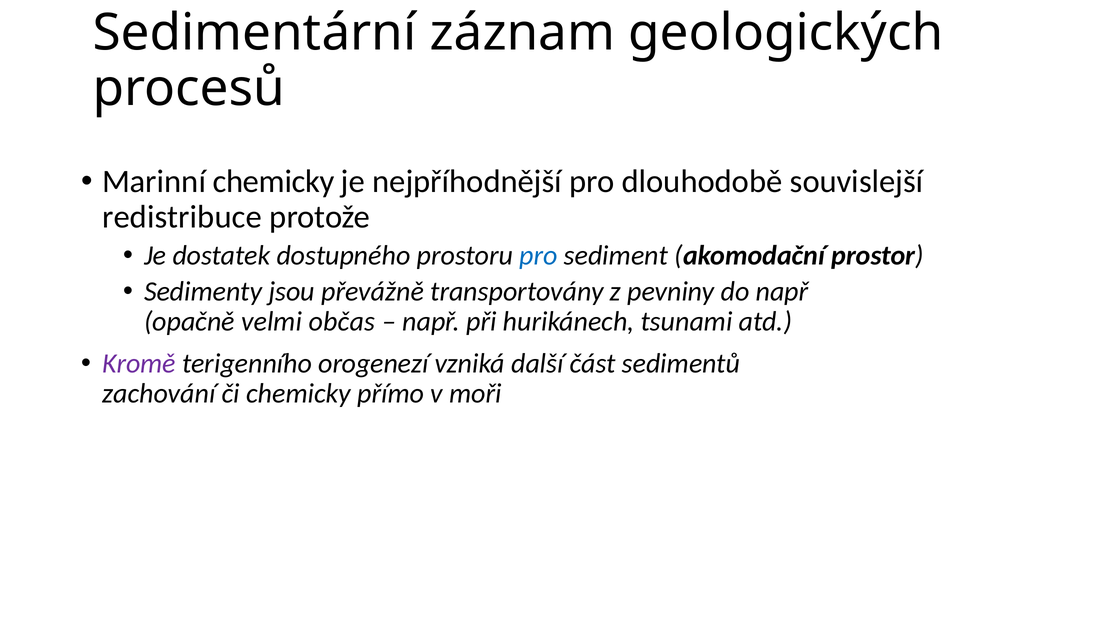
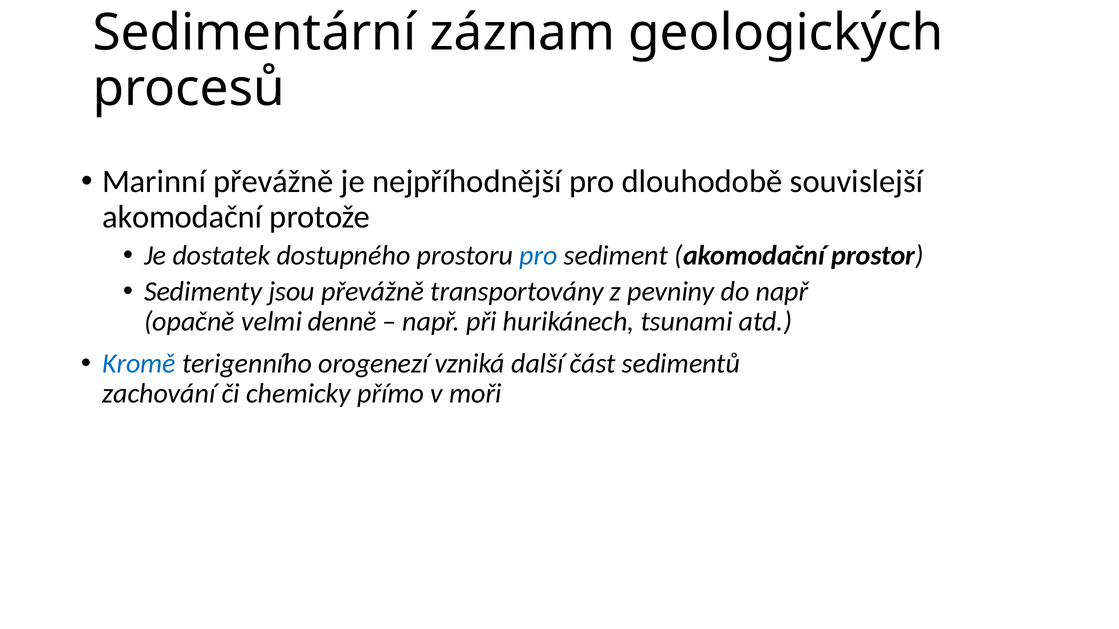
Marinní chemicky: chemicky -> převážně
redistribuce at (182, 217): redistribuce -> akomodační
občas: občas -> denně
Kromě colour: purple -> blue
